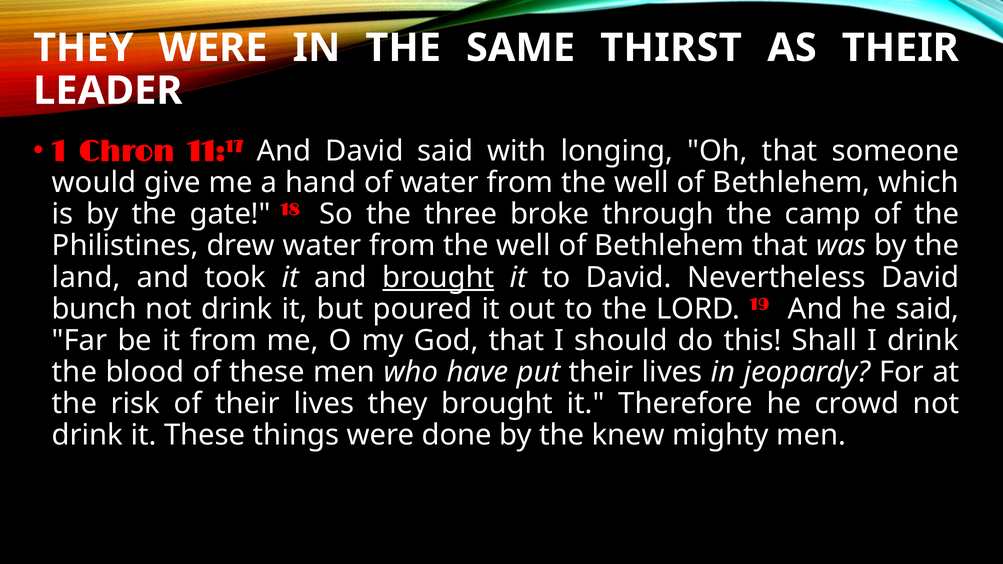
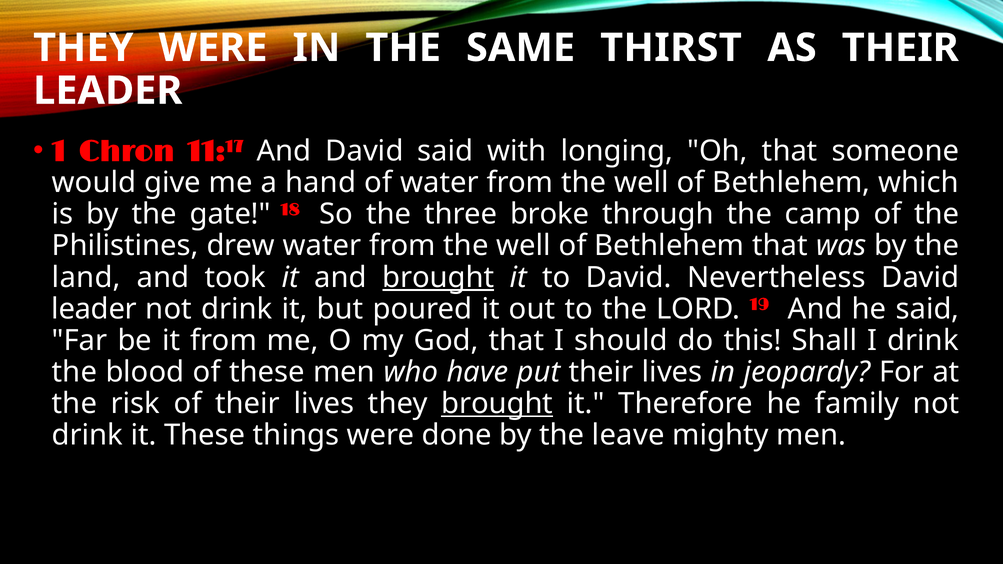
bunch at (94, 309): bunch -> leader
brought at (497, 404) underline: none -> present
crowd: crowd -> family
knew: knew -> leave
